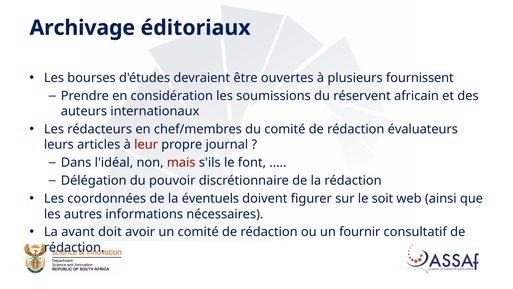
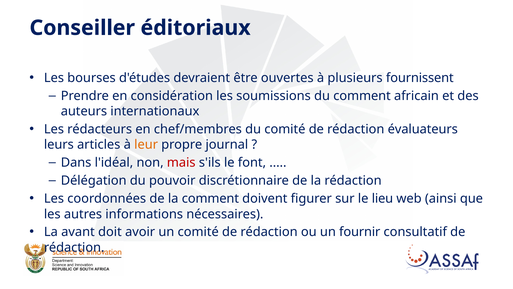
Archivage: Archivage -> Conseiller
du réservent: réservent -> comment
leur colour: red -> orange
la éventuels: éventuels -> comment
soit: soit -> lieu
